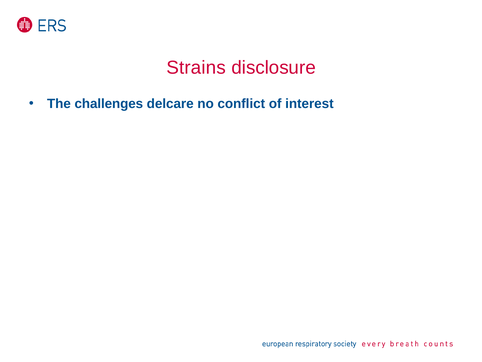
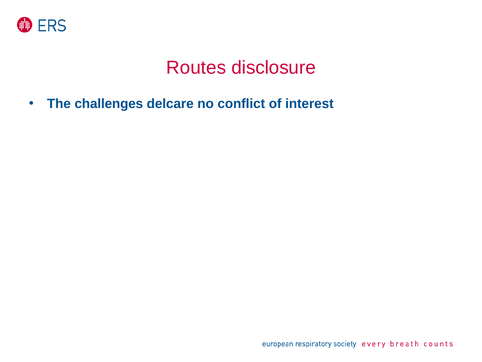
Strains: Strains -> Routes
